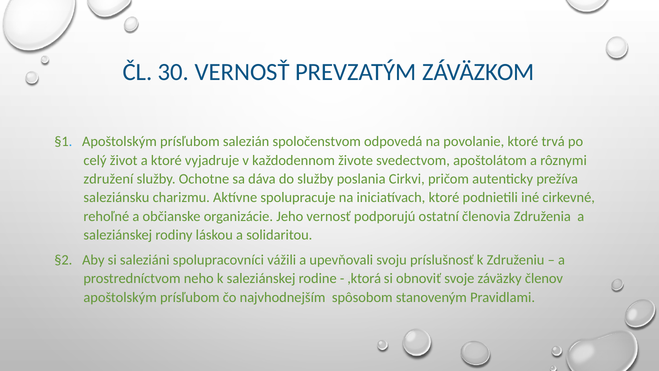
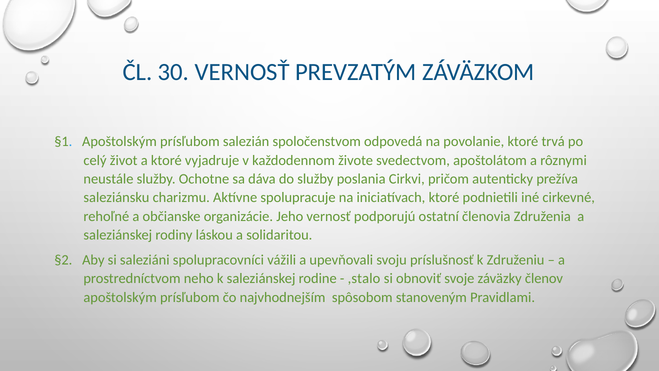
združení: združení -> neustále
,ktorá: ,ktorá -> ,stalo
